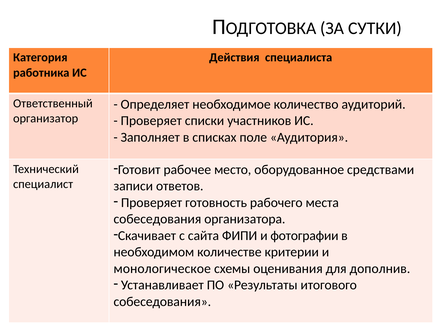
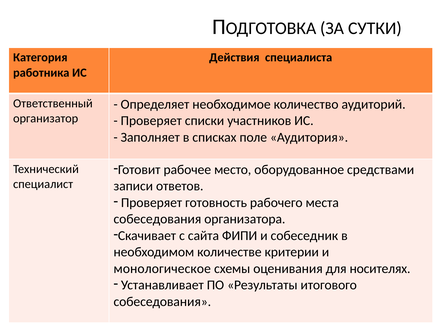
фотографии: фотографии -> собеседник
дополнив: дополнив -> носителях
